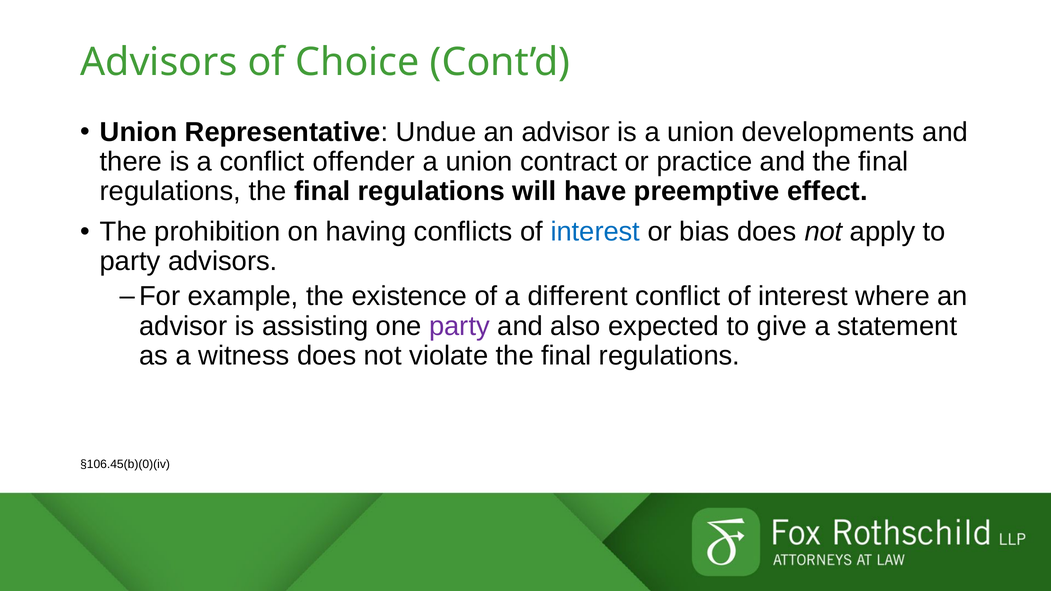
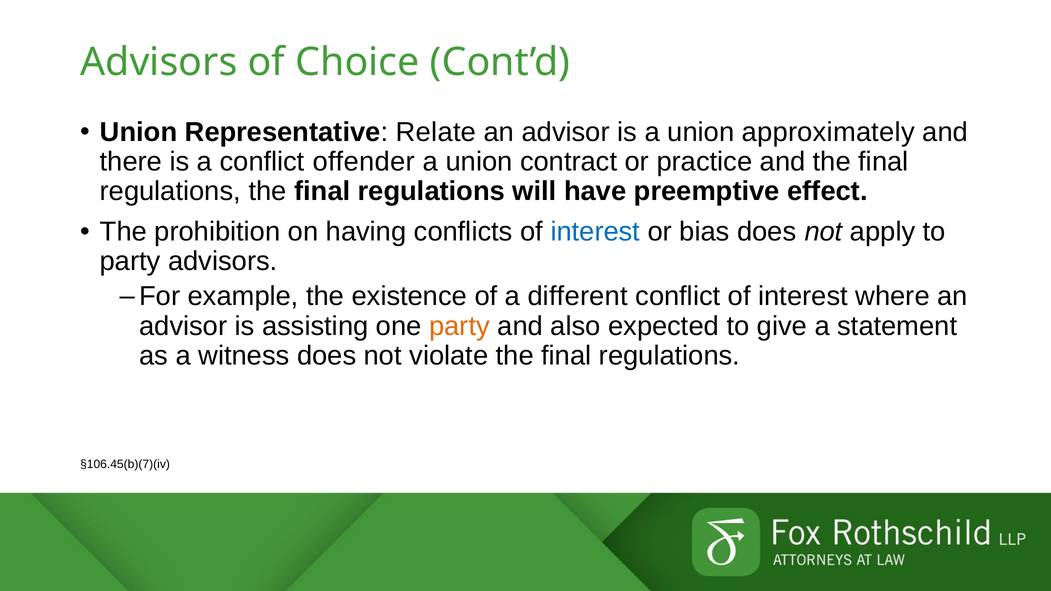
Undue: Undue -> Relate
developments: developments -> approximately
party at (459, 326) colour: purple -> orange
§106.45(b)(0)(iv: §106.45(b)(0)(iv -> §106.45(b)(7)(iv
